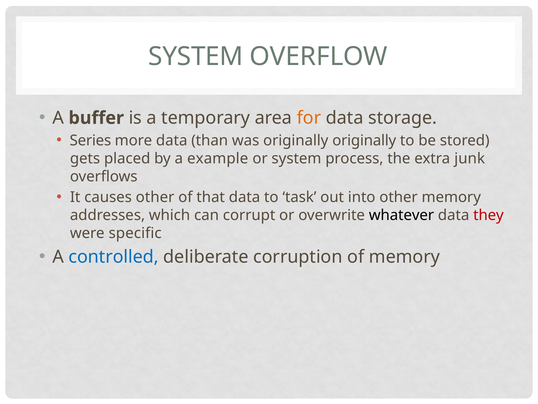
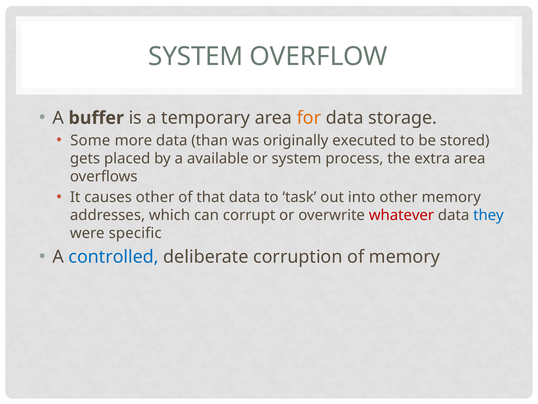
Series: Series -> Some
originally originally: originally -> executed
example: example -> available
extra junk: junk -> area
whatever colour: black -> red
they colour: red -> blue
